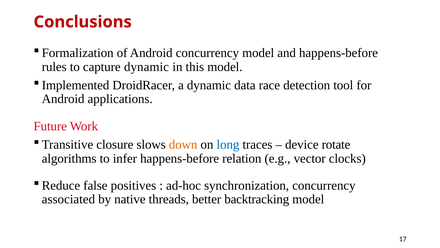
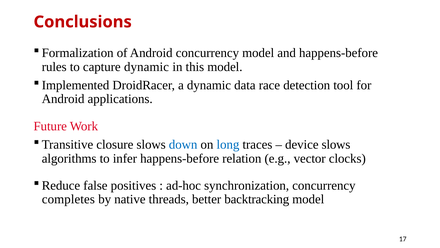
down colour: orange -> blue
device rotate: rotate -> slows
associated: associated -> completes
